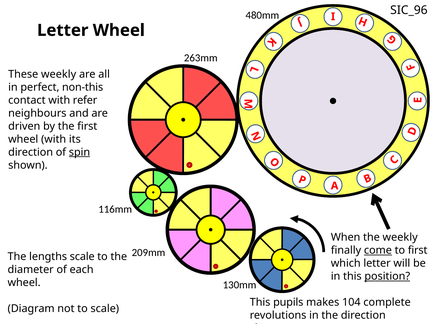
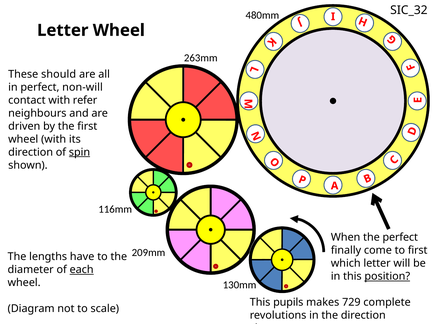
SIC_96: SIC_96 -> SIC_32
These weekly: weekly -> should
non-this: non-this -> non-will
the weekly: weekly -> perfect
come underline: present -> none
lengths scale: scale -> have
each underline: none -> present
104: 104 -> 729
